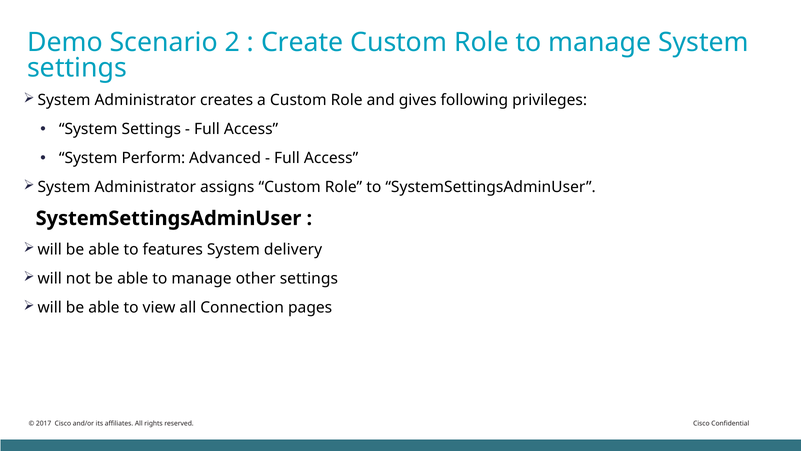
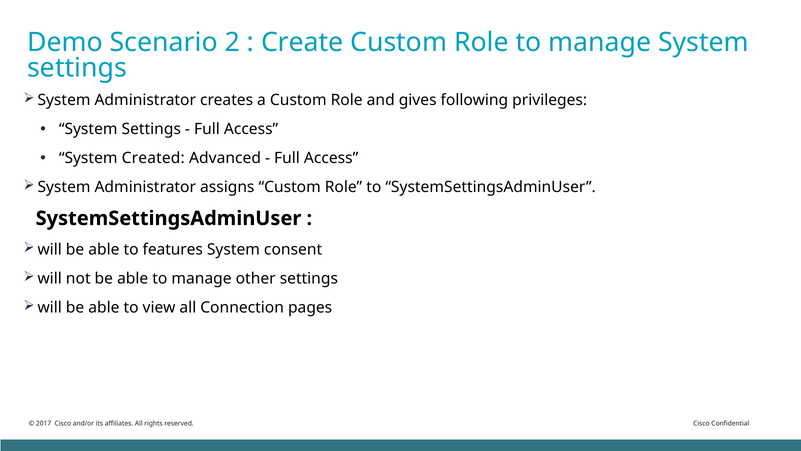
Perform: Perform -> Created
delivery: delivery -> consent
